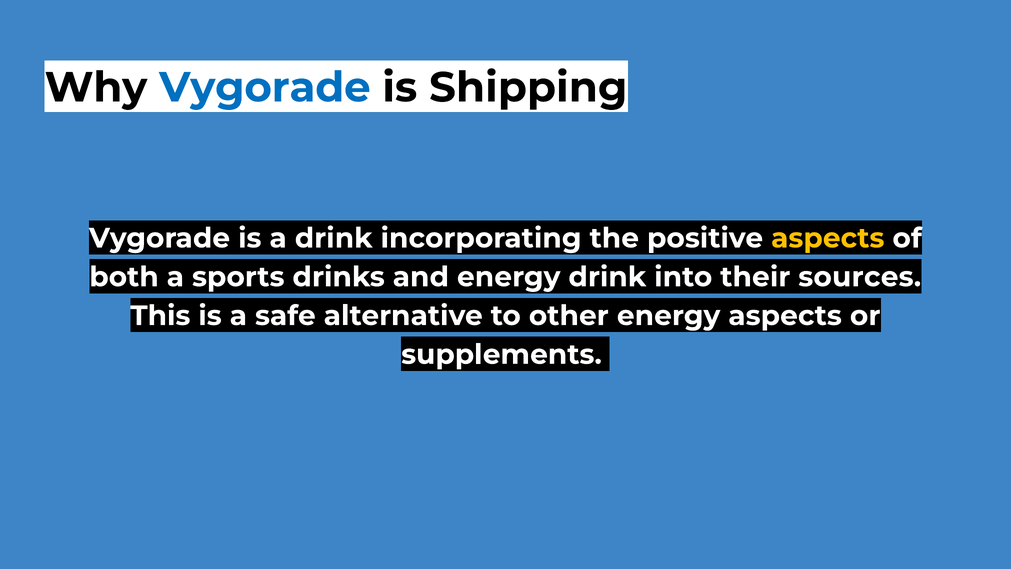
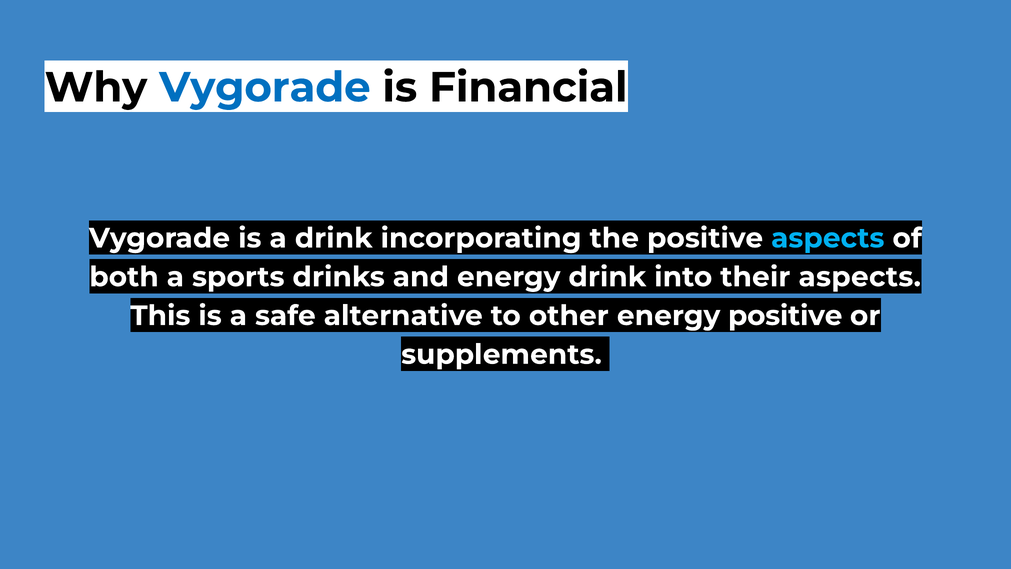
Shipping: Shipping -> Financial
aspects at (828, 238) colour: yellow -> light blue
their sources: sources -> aspects
energy aspects: aspects -> positive
